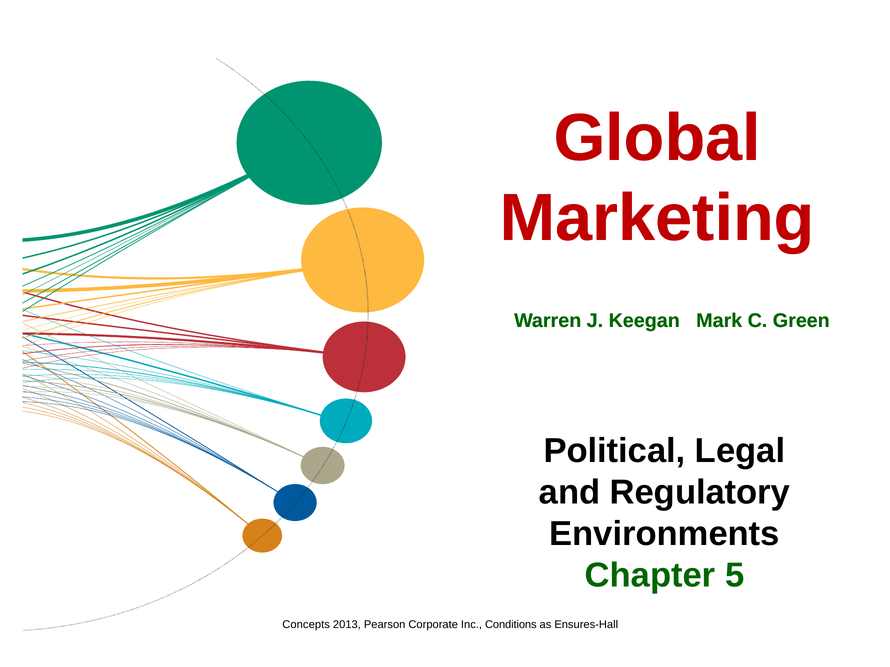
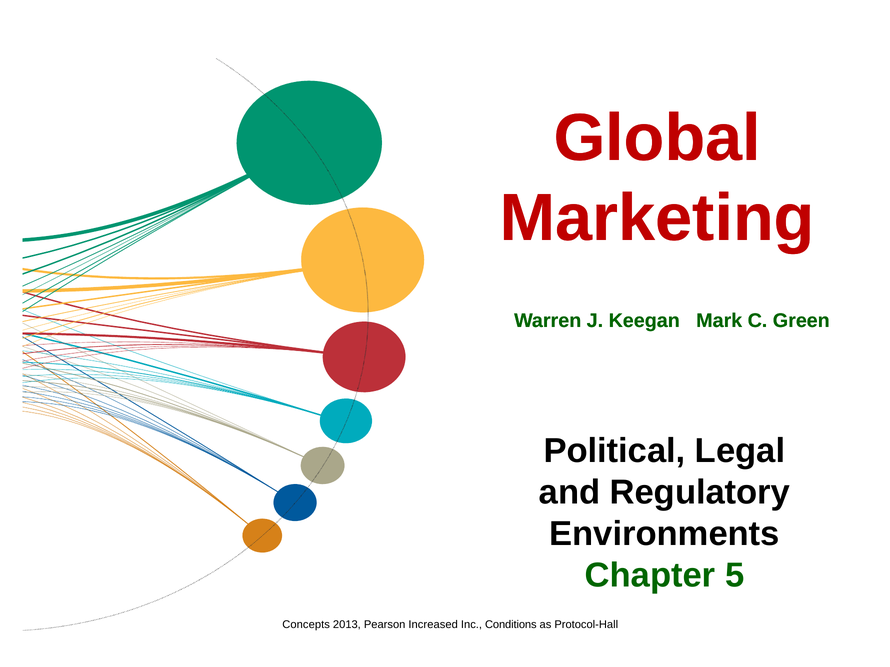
Corporate: Corporate -> Increased
Ensures-Hall: Ensures-Hall -> Protocol-Hall
